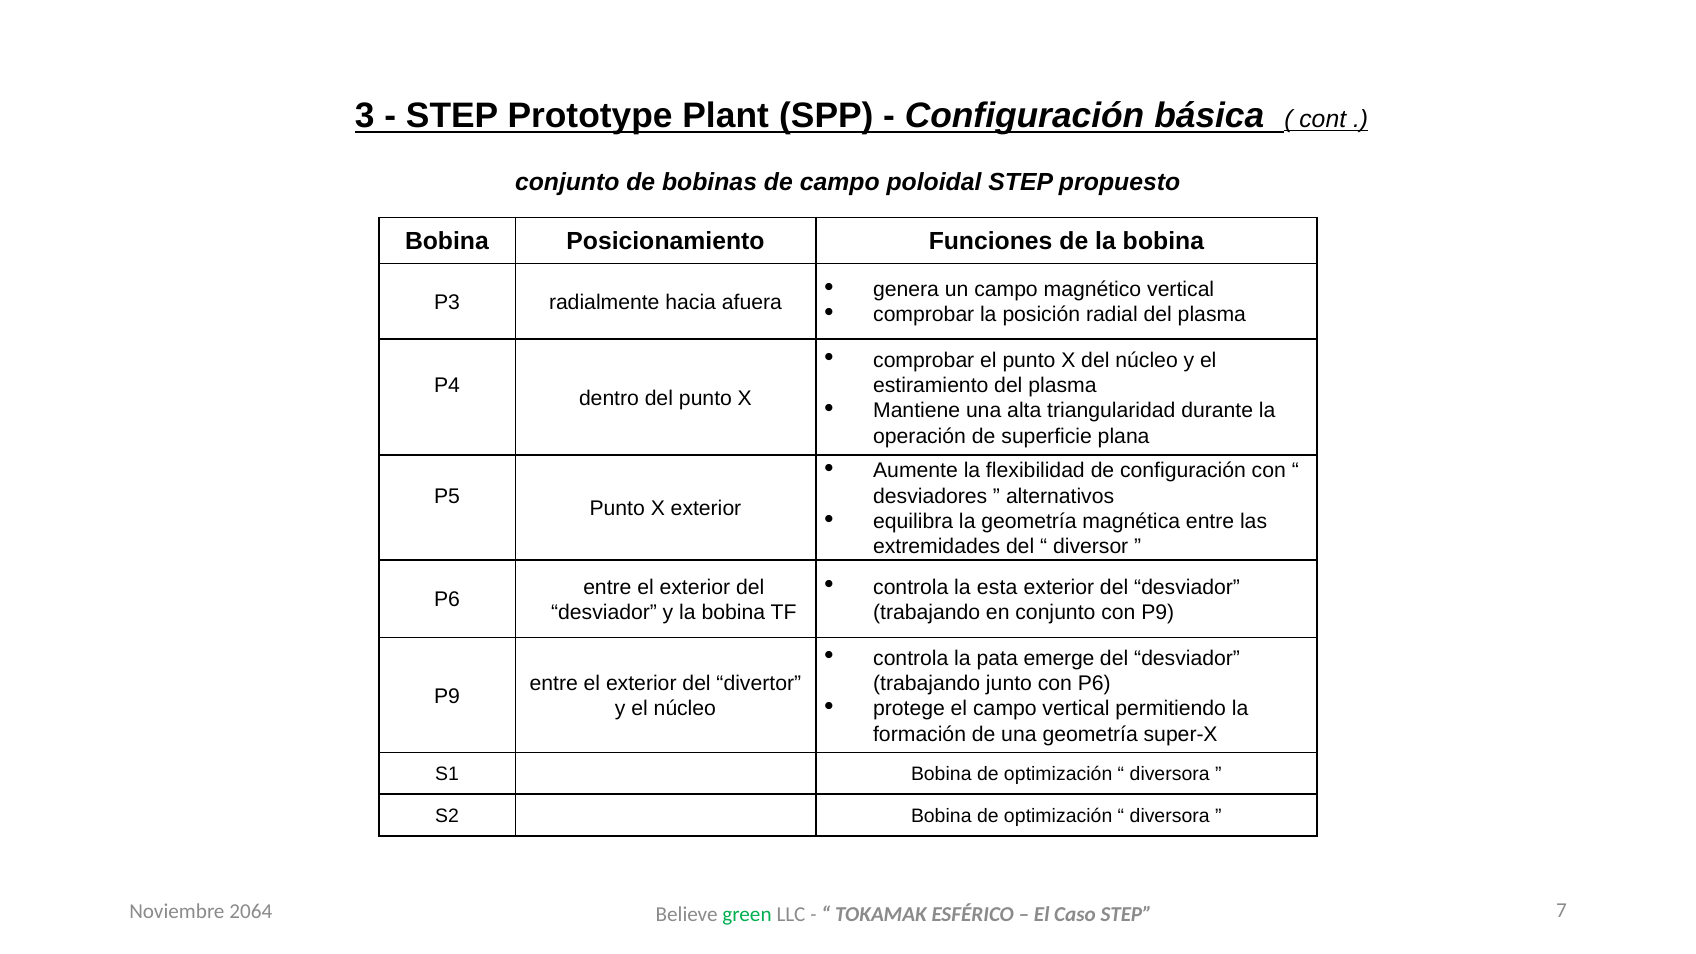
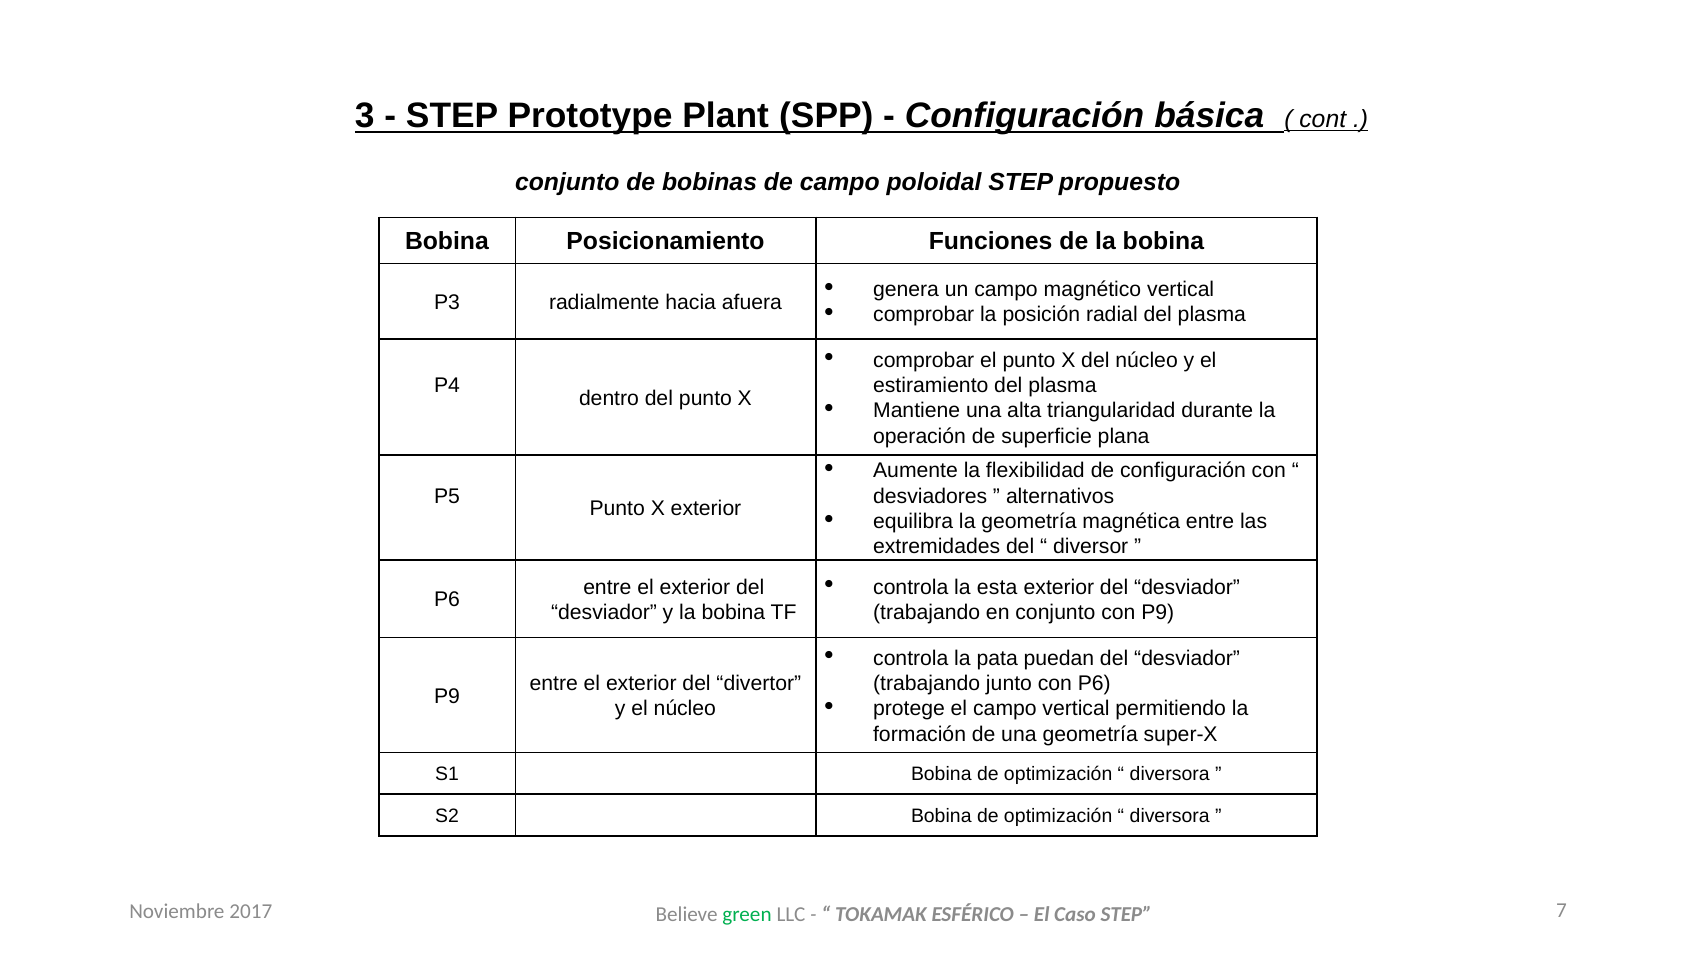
emerge: emerge -> puedan
2064: 2064 -> 2017
